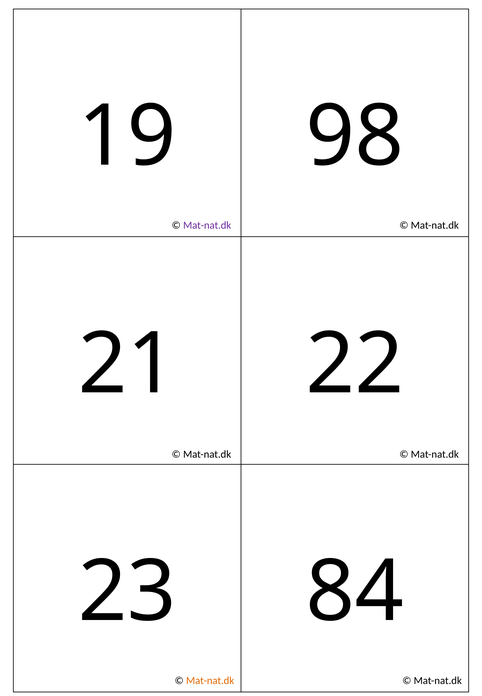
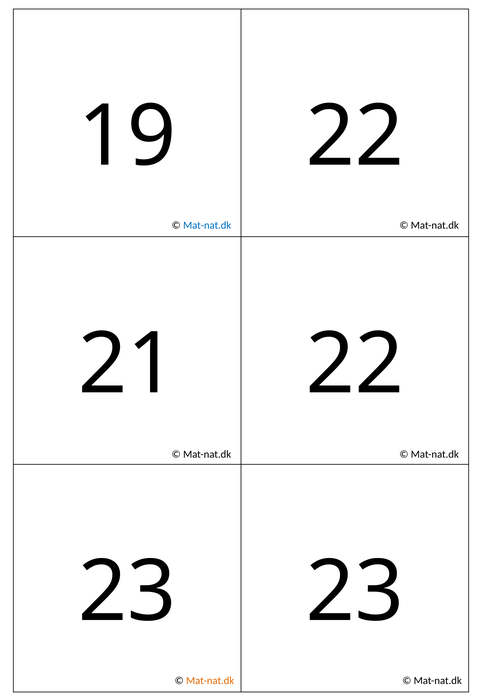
19 98: 98 -> 22
Mat-nat.dk at (207, 225) colour: purple -> blue
23 84: 84 -> 23
